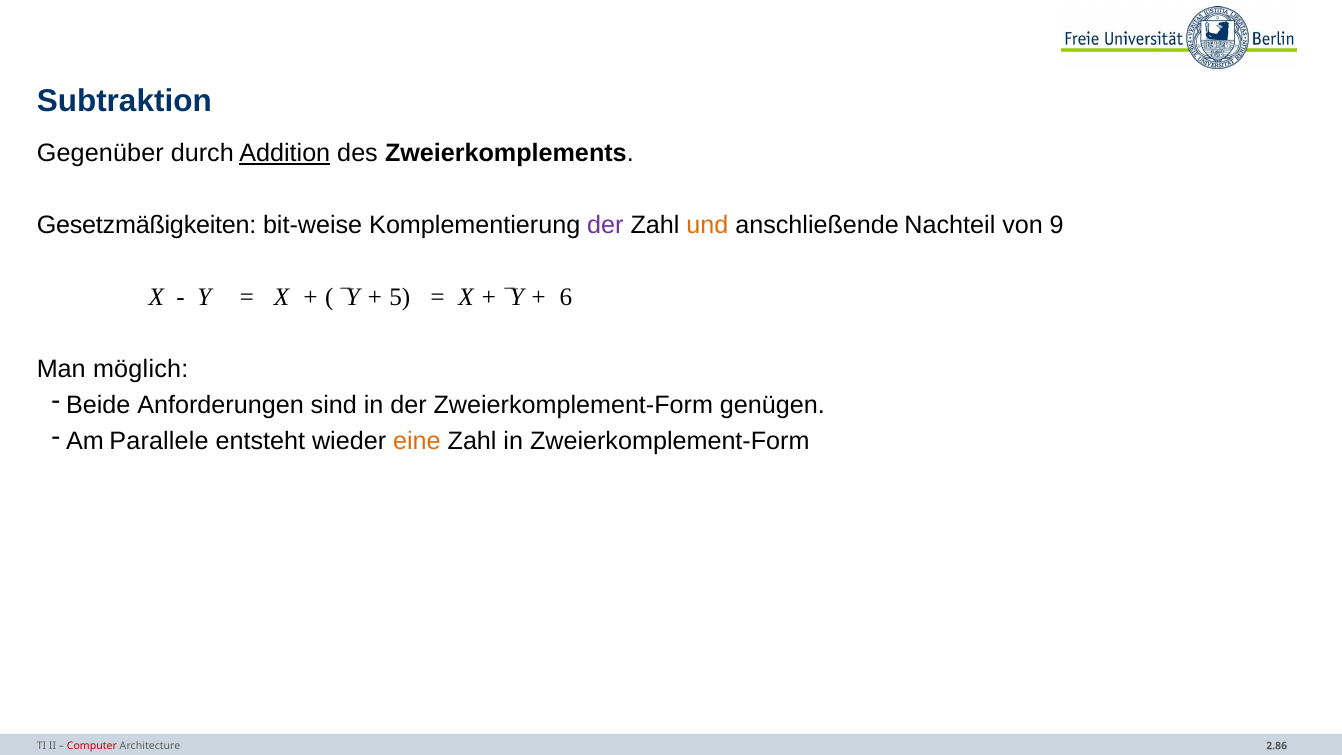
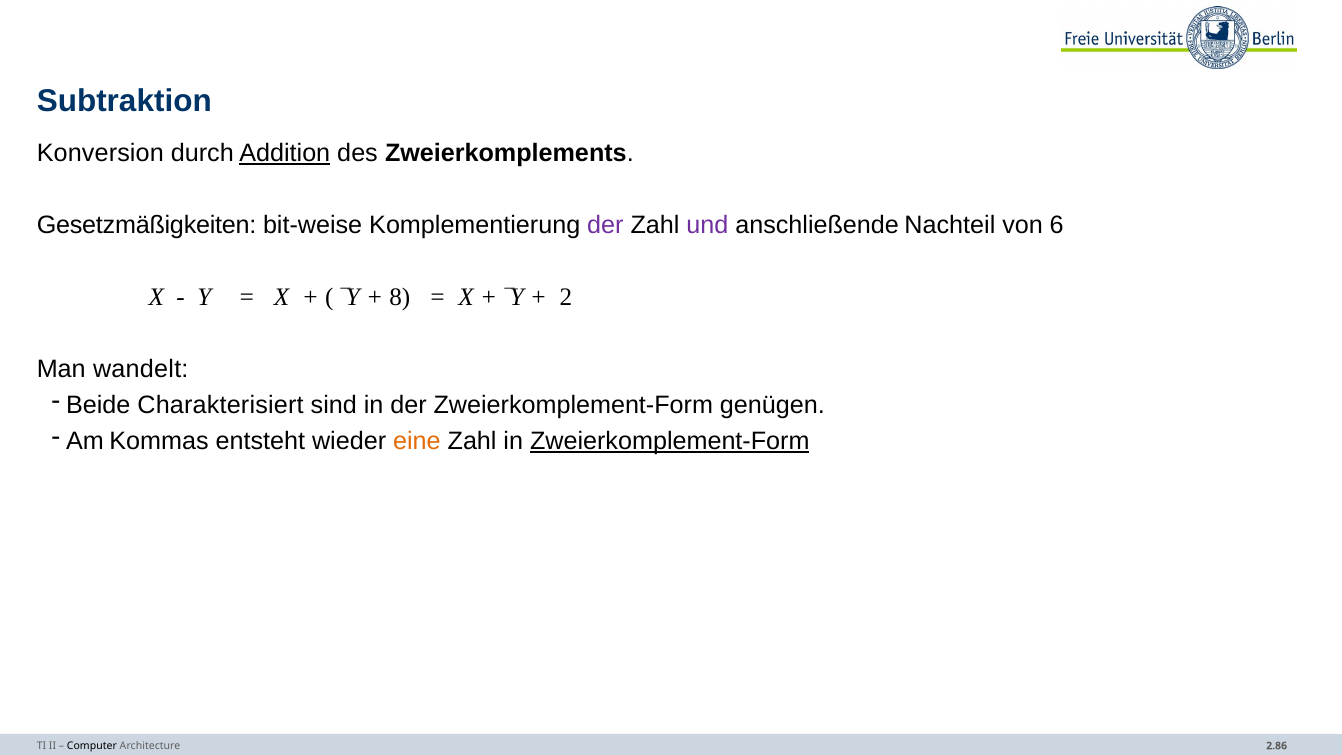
Gegenüber: Gegenüber -> Konversion
und colour: orange -> purple
9: 9 -> 6
5: 5 -> 8
6: 6 -> 2
möglich: möglich -> wandelt
Anforderungen: Anforderungen -> Charakterisiert
Parallele: Parallele -> Kommas
Zweierkomplement-Form at (670, 441) underline: none -> present
Computer colour: red -> black
